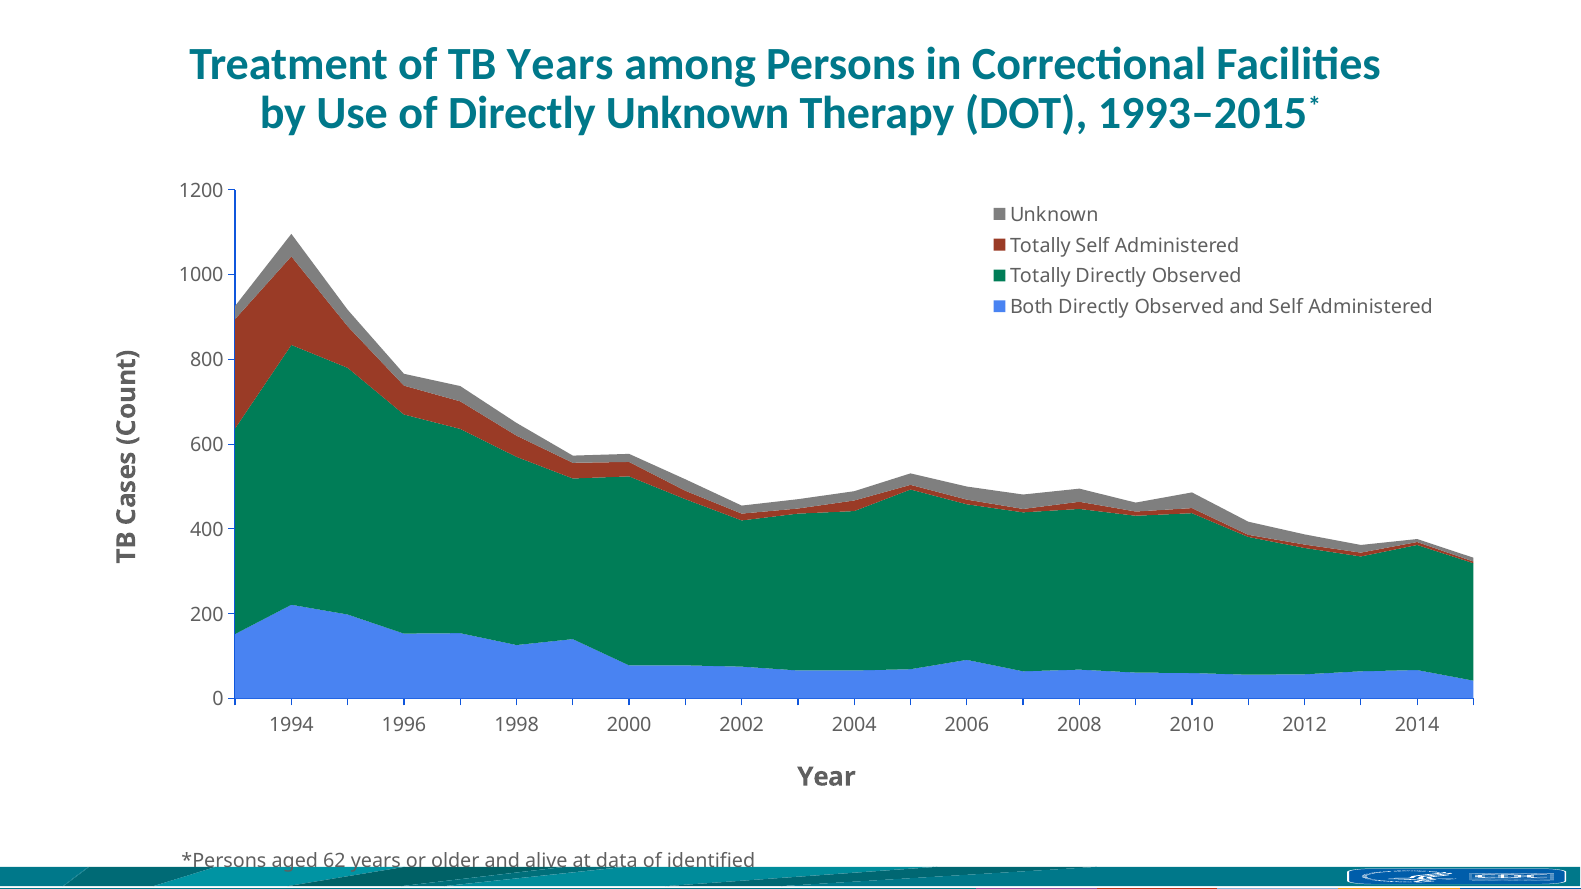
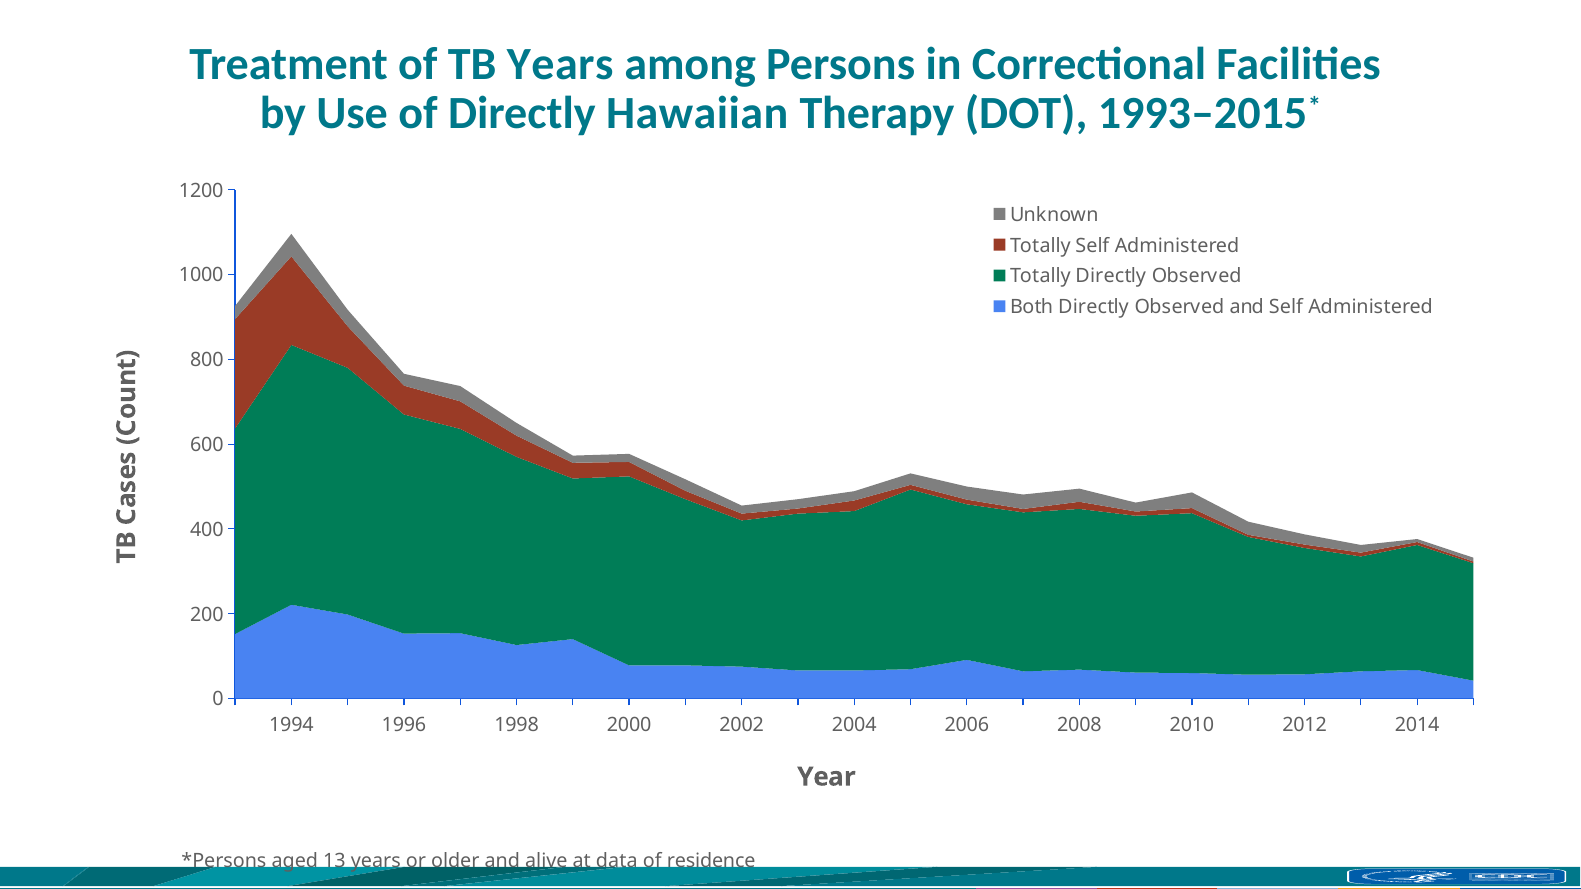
Directly Unknown: Unknown -> Hawaiian
62: 62 -> 13
identified: identified -> residence
